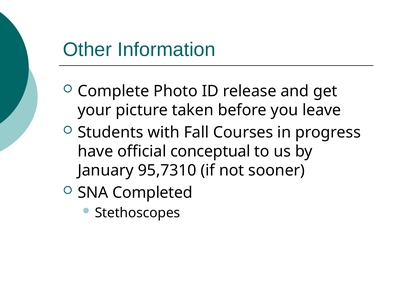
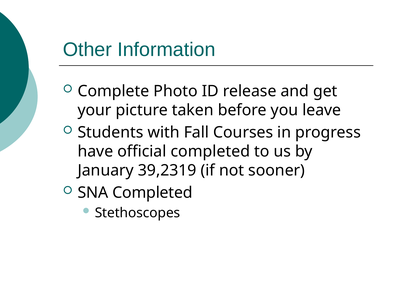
official conceptual: conceptual -> completed
95,7310: 95,7310 -> 39,2319
